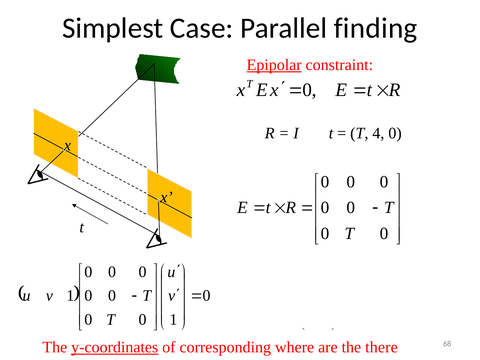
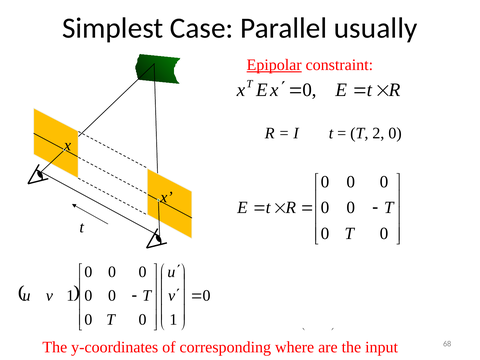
finding: finding -> usually
4: 4 -> 2
y-coordinates underline: present -> none
there: there -> input
